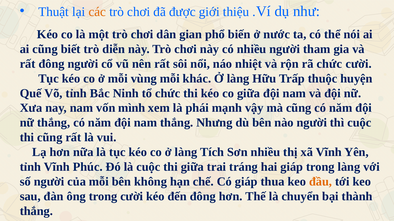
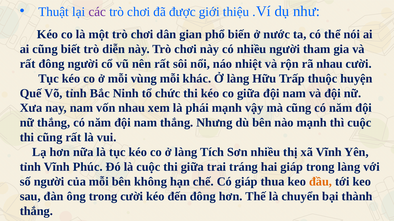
các colour: orange -> purple
rã chức: chức -> nhau
vốn mình: mình -> nhau
nào người: người -> mạnh
